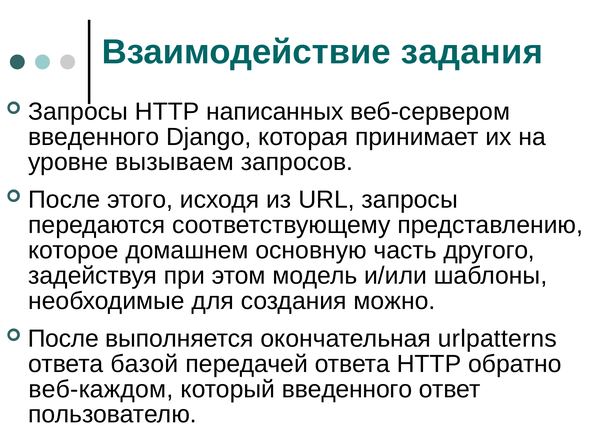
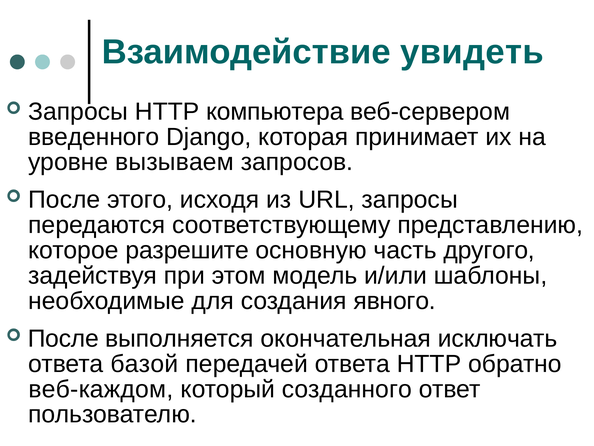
задания: задания -> увидеть
написанных: написанных -> компьютера
домашнем: домашнем -> разрешите
можно: можно -> явного
urlpatterns: urlpatterns -> исключать
который введенного: введенного -> созданного
